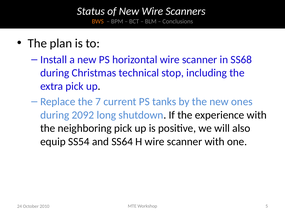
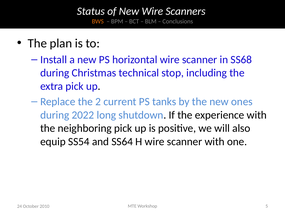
7: 7 -> 2
2092: 2092 -> 2022
